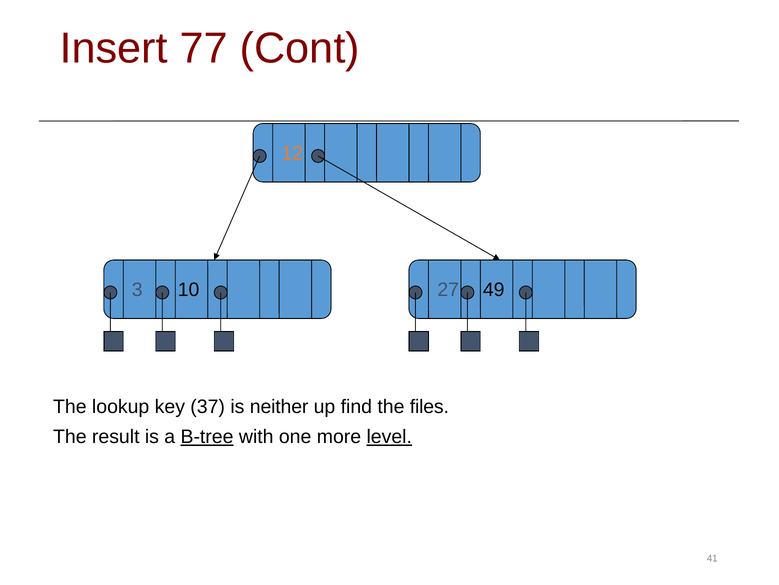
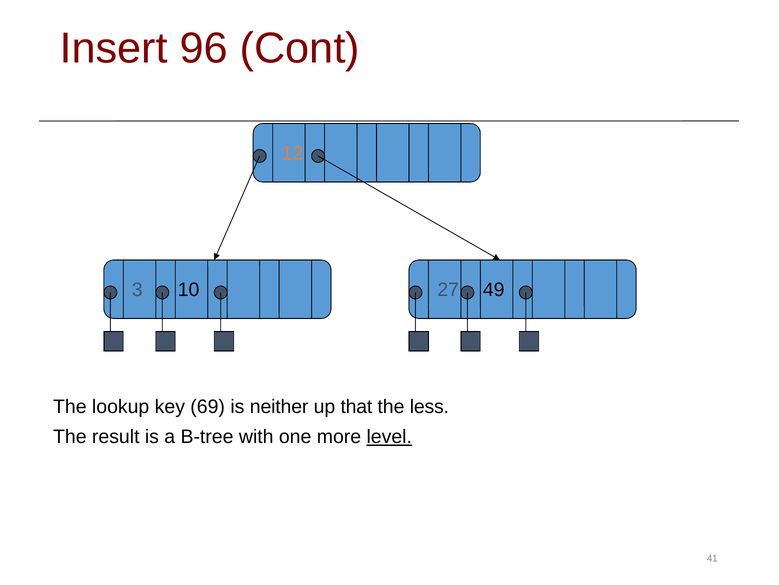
77: 77 -> 96
37: 37 -> 69
find: find -> that
files: files -> less
B-tree underline: present -> none
